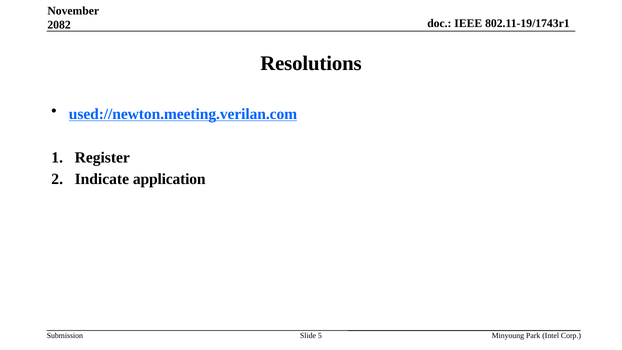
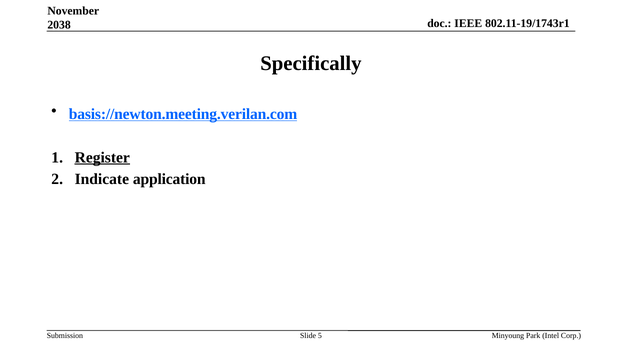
2082: 2082 -> 2038
Resolutions: Resolutions -> Specifically
used://newton.meeting.verilan.com: used://newton.meeting.verilan.com -> basis://newton.meeting.verilan.com
Register underline: none -> present
